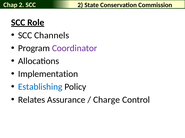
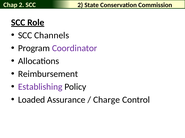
Implementation: Implementation -> Reimbursement
Establishing colour: blue -> purple
Relates: Relates -> Loaded
